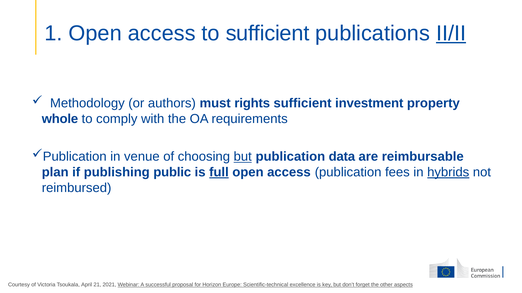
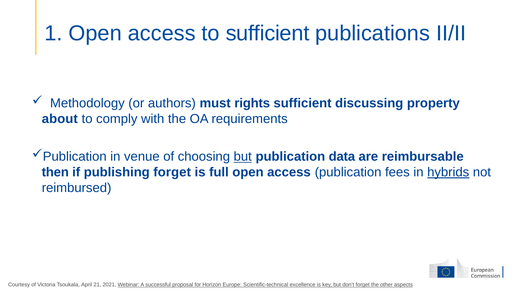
II/II underline: present -> none
investment: investment -> discussing
whole: whole -> about
plan: plan -> then
publishing public: public -> forget
full underline: present -> none
